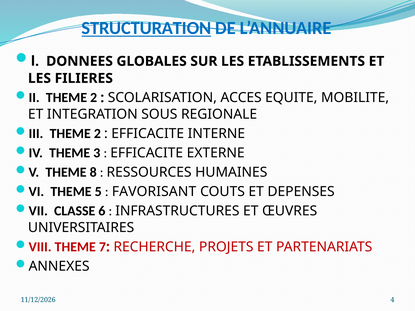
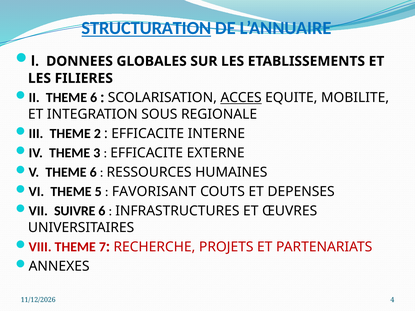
II THEME 2: 2 -> 6
ACCES underline: none -> present
V THEME 8: 8 -> 6
CLASSE: CLASSE -> SUIVRE
